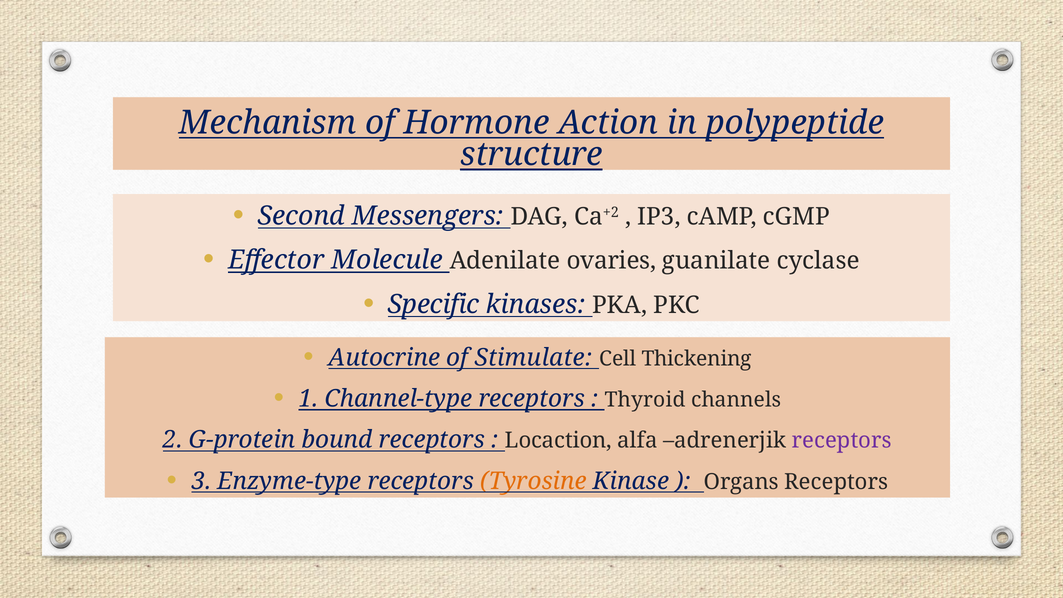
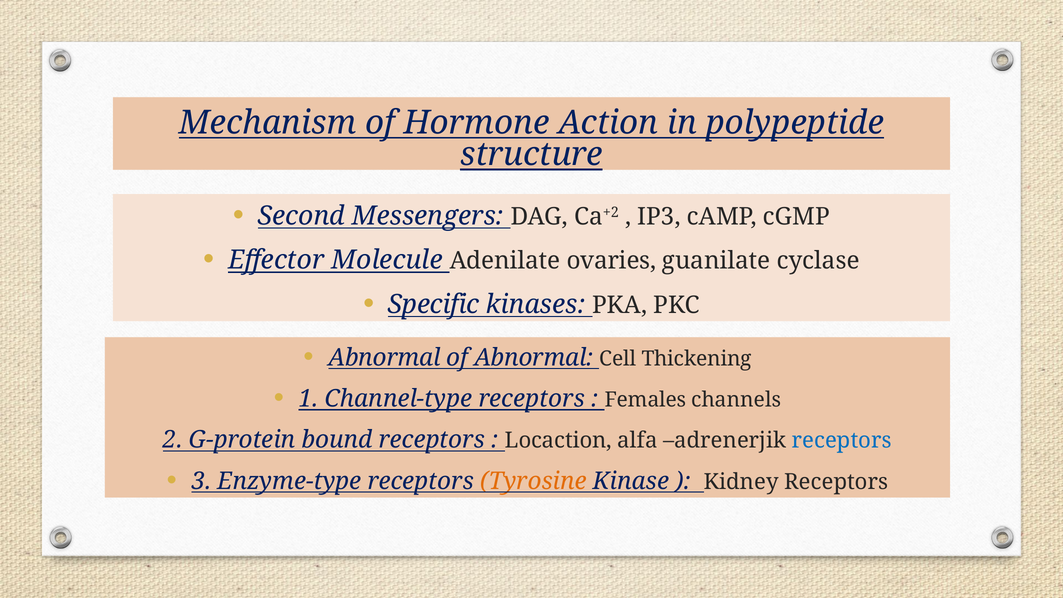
Autocrine at (384, 358): Autocrine -> Abnormal
of Stimulate: Stimulate -> Abnormal
Thyroid: Thyroid -> Females
receptors at (842, 441) colour: purple -> blue
Organs: Organs -> Kidney
